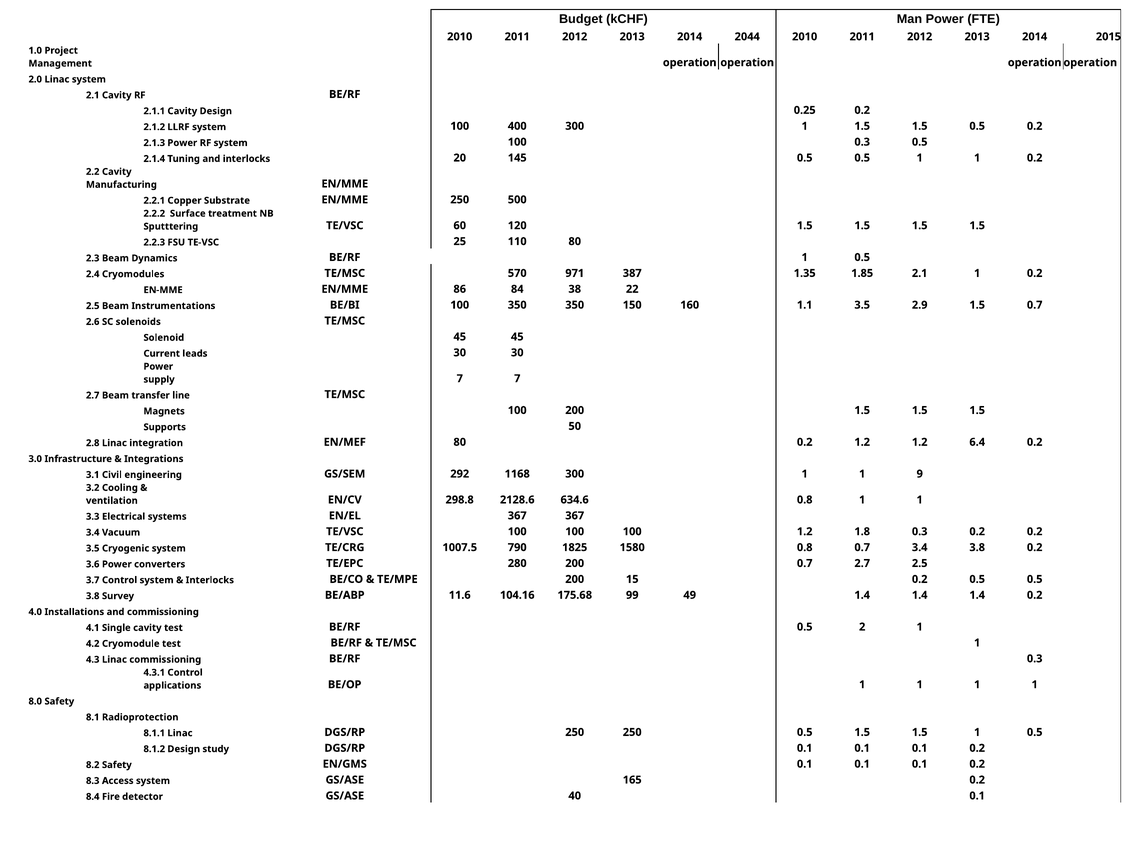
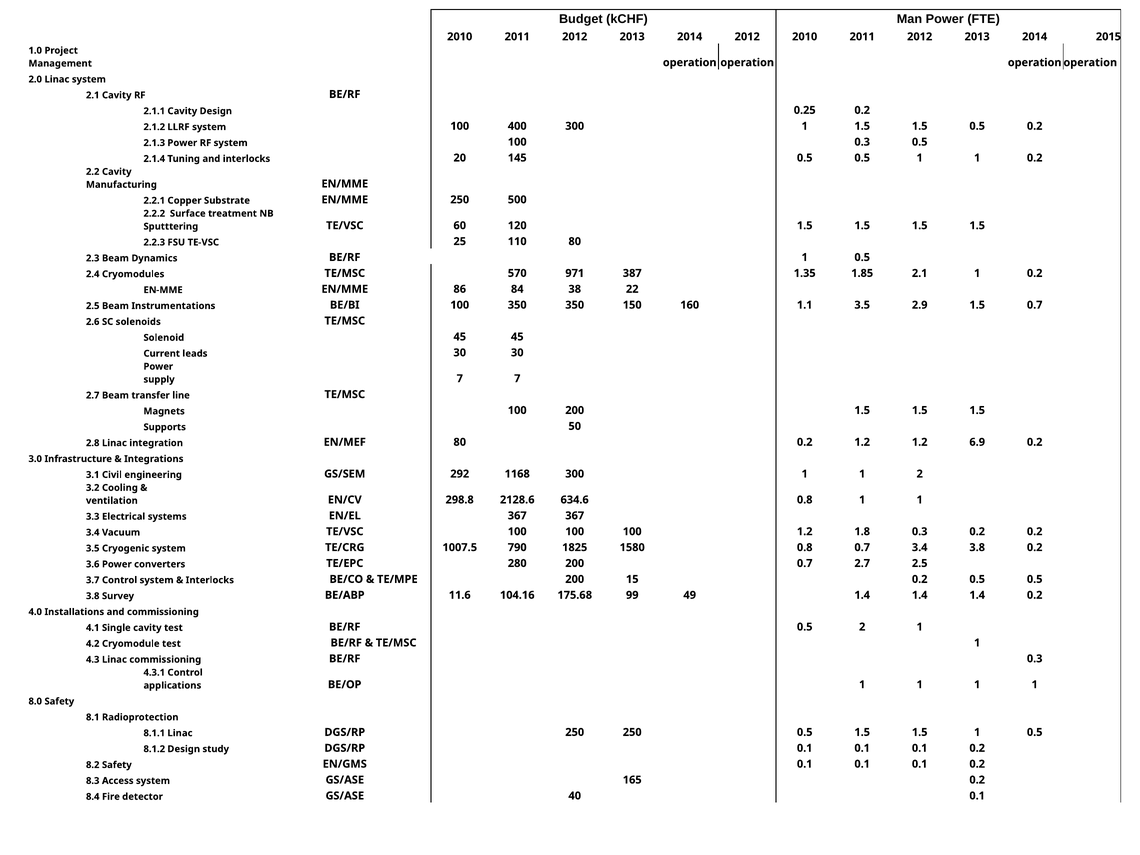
2014 2044: 2044 -> 2012
6.4: 6.4 -> 6.9
1 9: 9 -> 2
